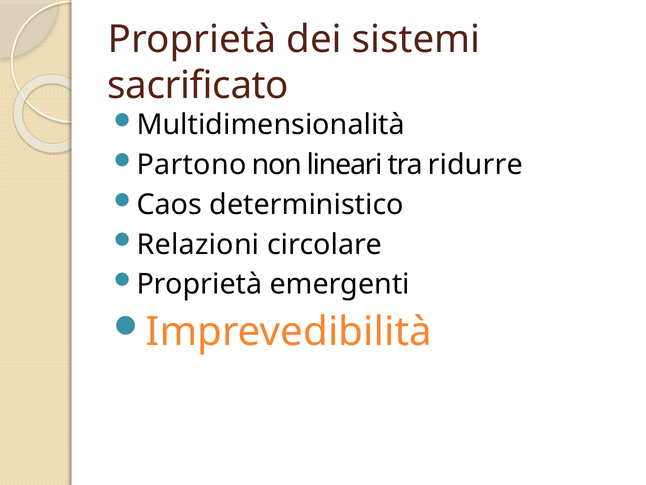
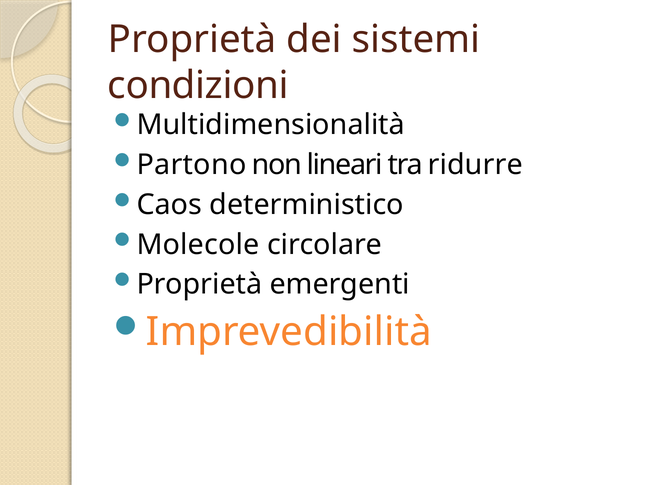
sacrificato: sacrificato -> condizioni
Relazioni: Relazioni -> Molecole
